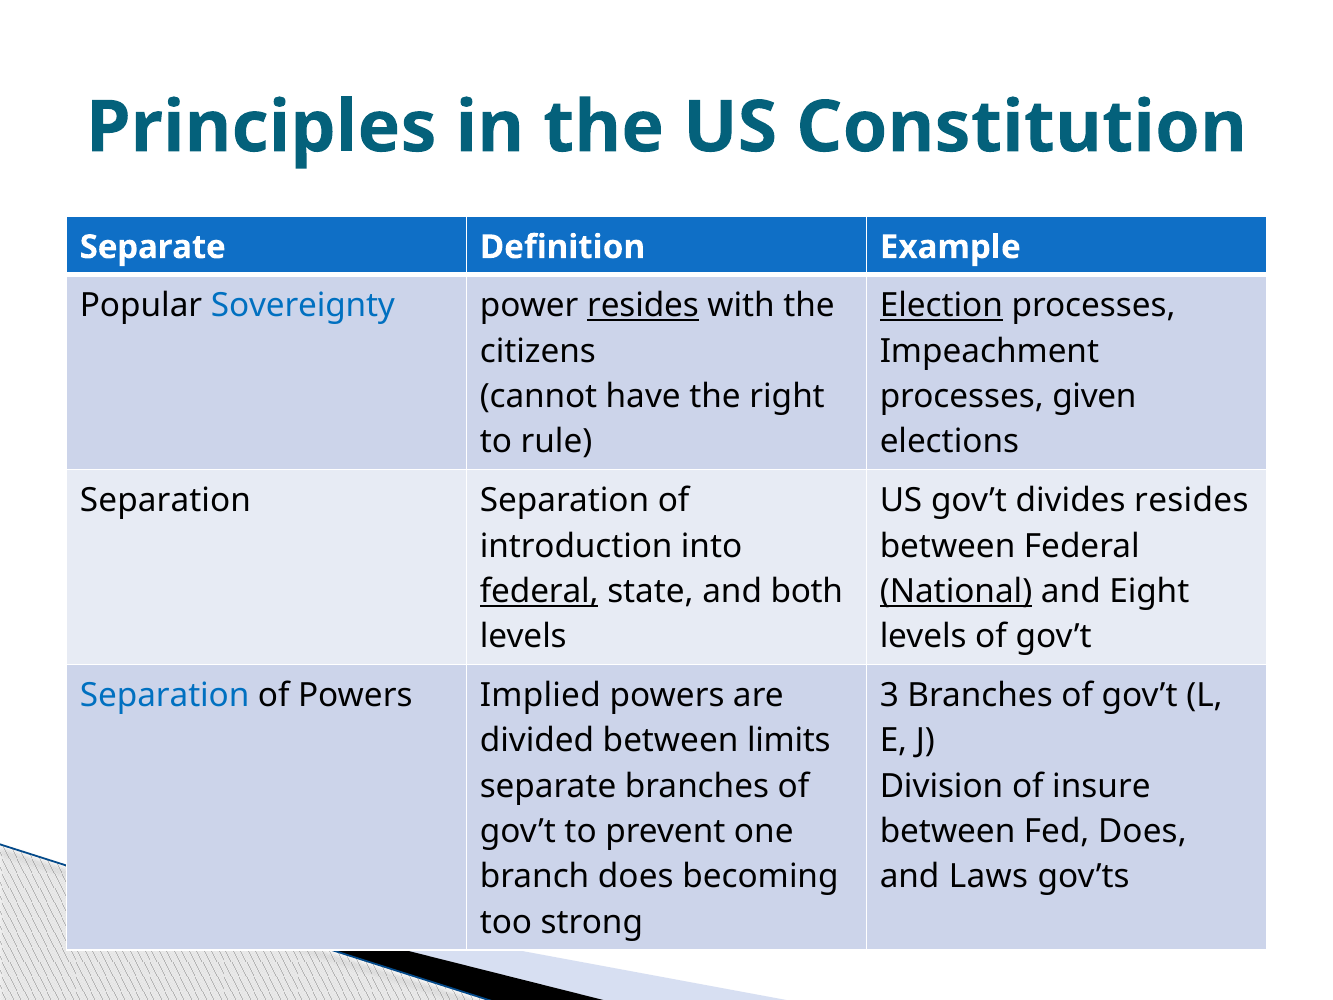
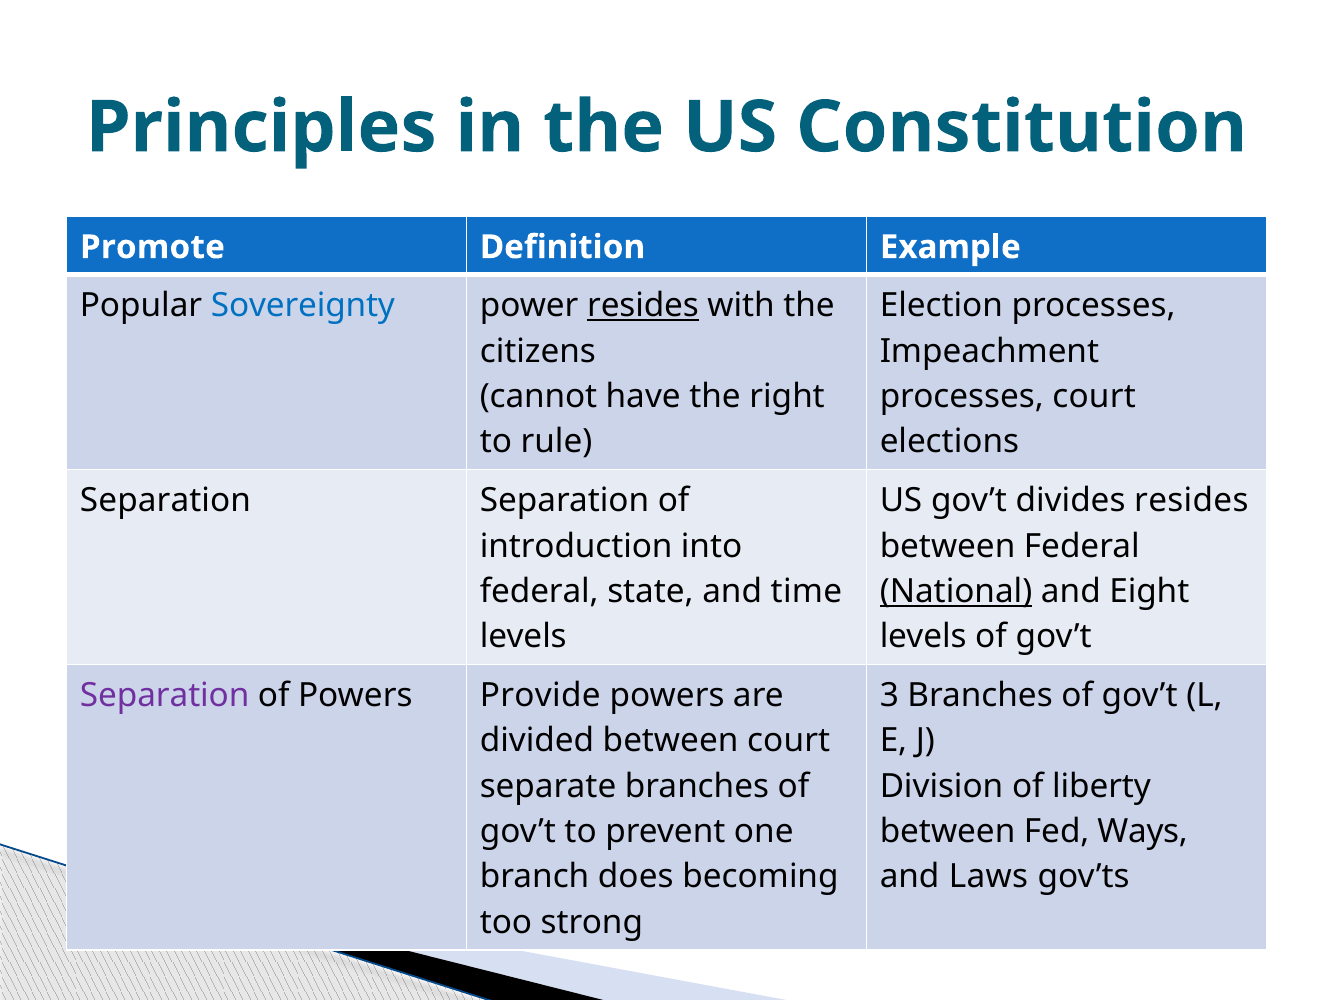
Separate at (153, 247): Separate -> Promote
Election underline: present -> none
processes given: given -> court
federal at (539, 591) underline: present -> none
both: both -> time
Separation at (165, 695) colour: blue -> purple
Implied: Implied -> Provide
between limits: limits -> court
insure: insure -> liberty
Fed Does: Does -> Ways
